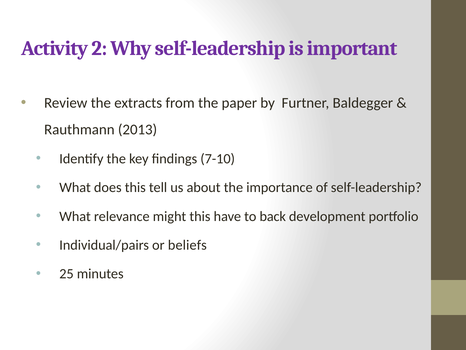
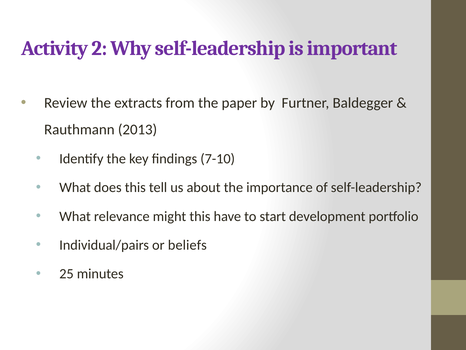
back: back -> start
